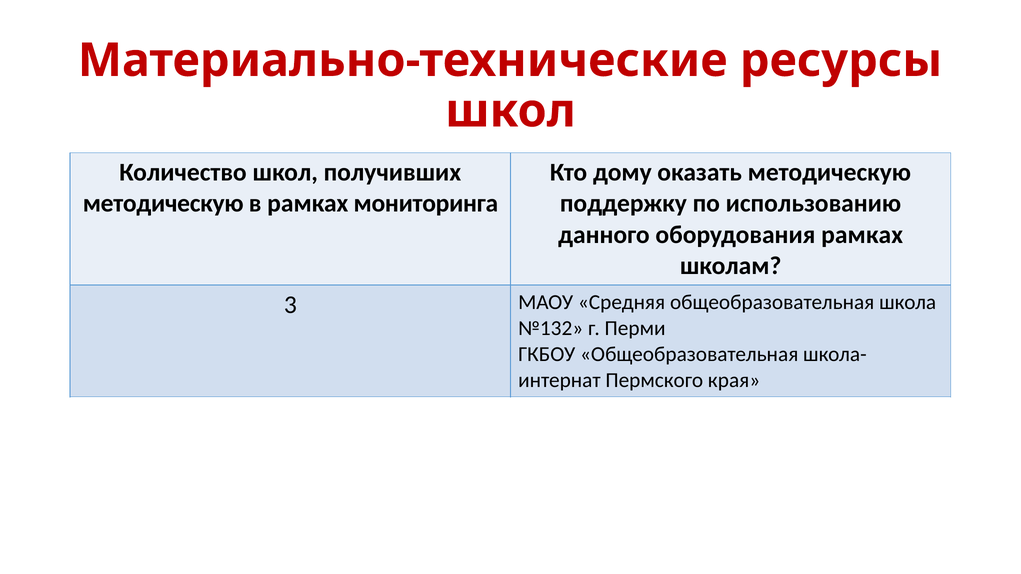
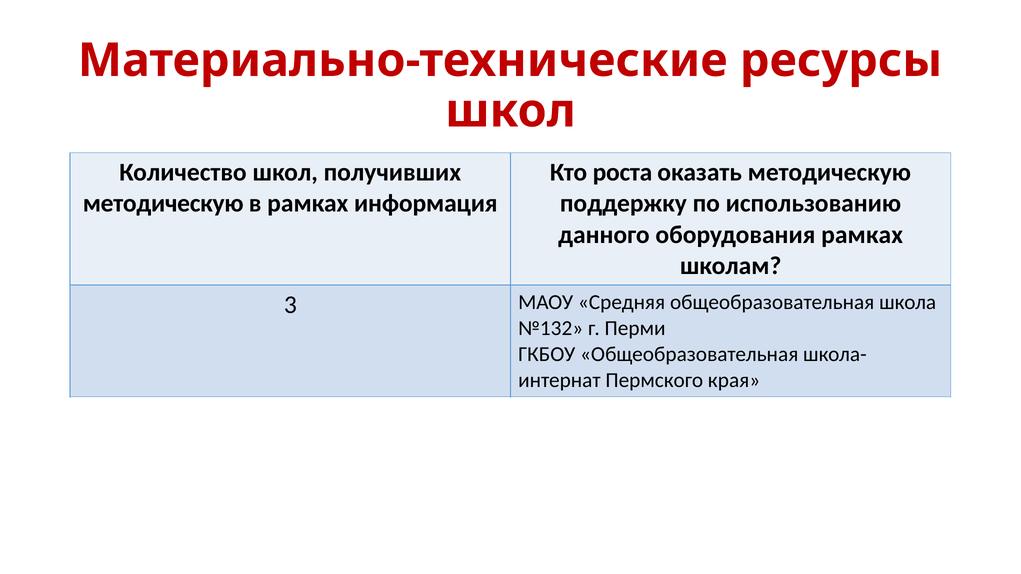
дому: дому -> роста
мониторинга: мониторинга -> информация
